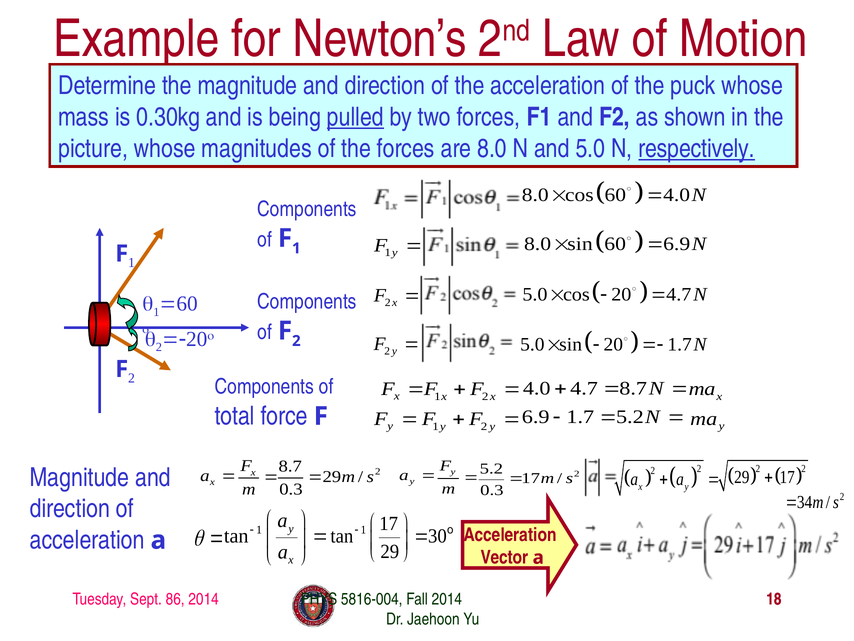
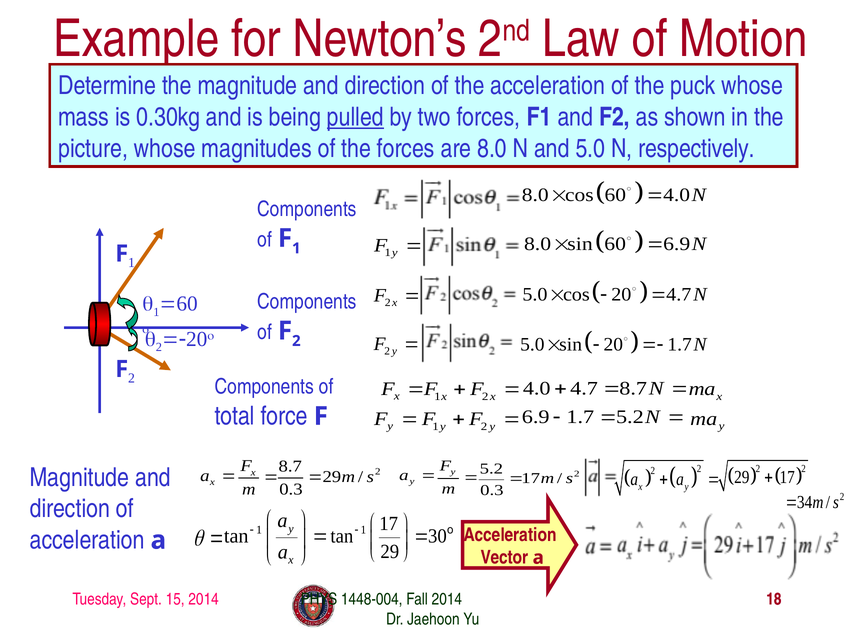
respectively underline: present -> none
86: 86 -> 15
5816-004: 5816-004 -> 1448-004
